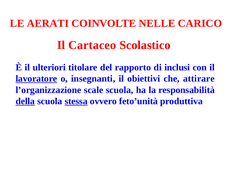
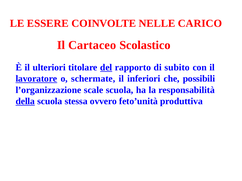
AERATI: AERATI -> ESSERE
del underline: none -> present
inclusi: inclusi -> subito
insegnanti: insegnanti -> schermate
obiettivi: obiettivi -> inferiori
attirare: attirare -> possibili
stessa underline: present -> none
